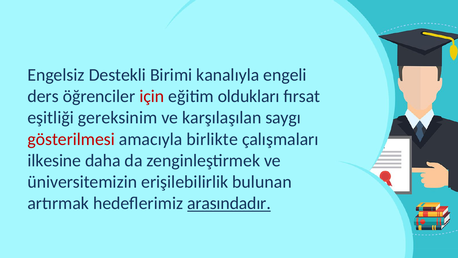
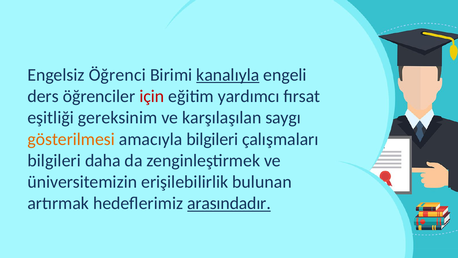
Destekli: Destekli -> Öğrenci
kanalıyla underline: none -> present
oldukları: oldukları -> yardımcı
gösterilmesi colour: red -> orange
amacıyla birlikte: birlikte -> bilgileri
ilkesine at (54, 160): ilkesine -> bilgileri
